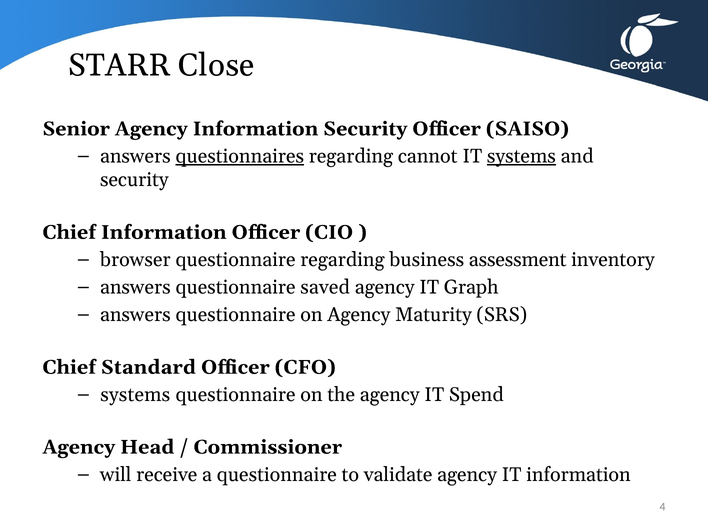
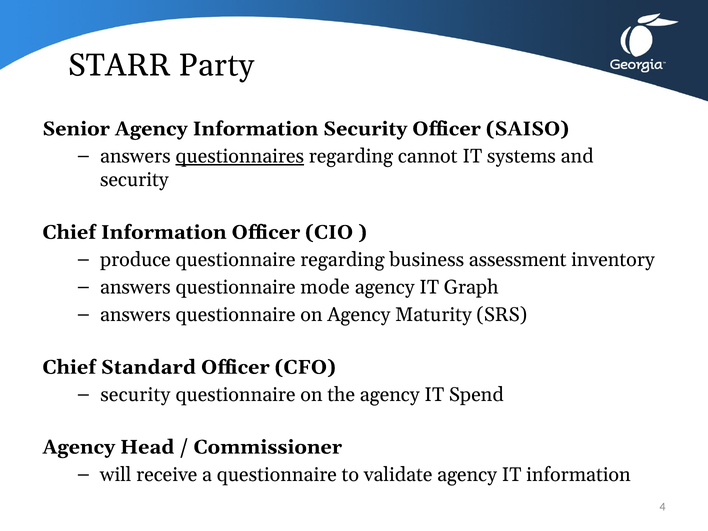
Close: Close -> Party
systems at (521, 156) underline: present -> none
browser: browser -> produce
saved: saved -> mode
systems at (135, 395): systems -> security
